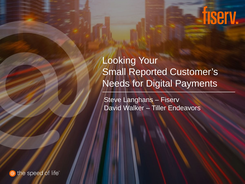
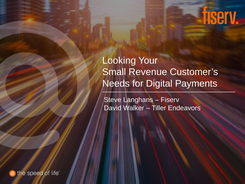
Reported: Reported -> Revenue
